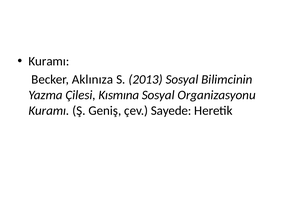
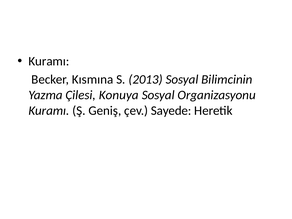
Aklınıza: Aklınıza -> Kısmına
Kısmına: Kısmına -> Konuya
